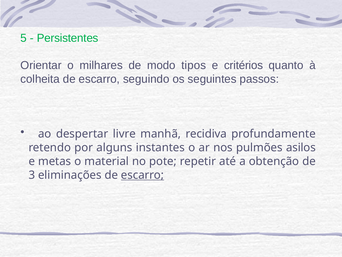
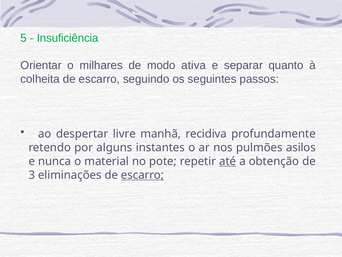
Persistentes: Persistentes -> Insuficiência
tipos: tipos -> ativa
critérios: critérios -> separar
metas: metas -> nunca
até underline: none -> present
